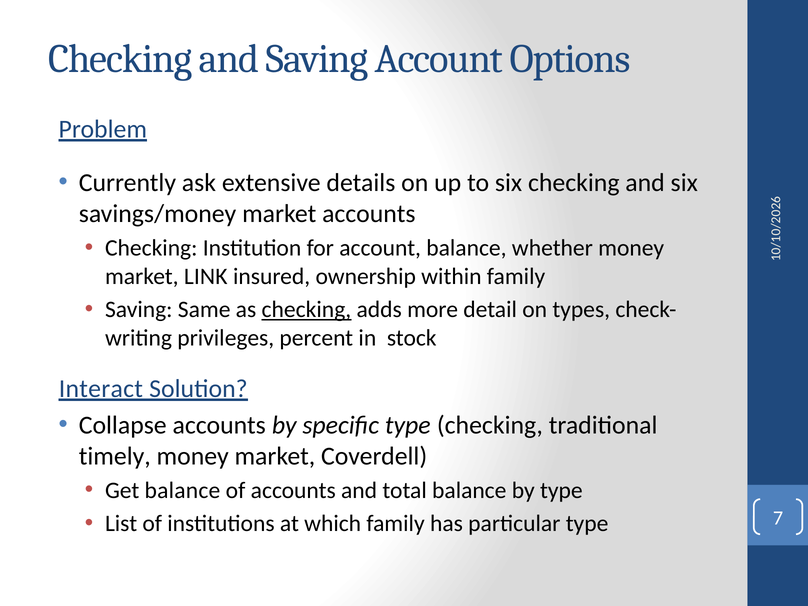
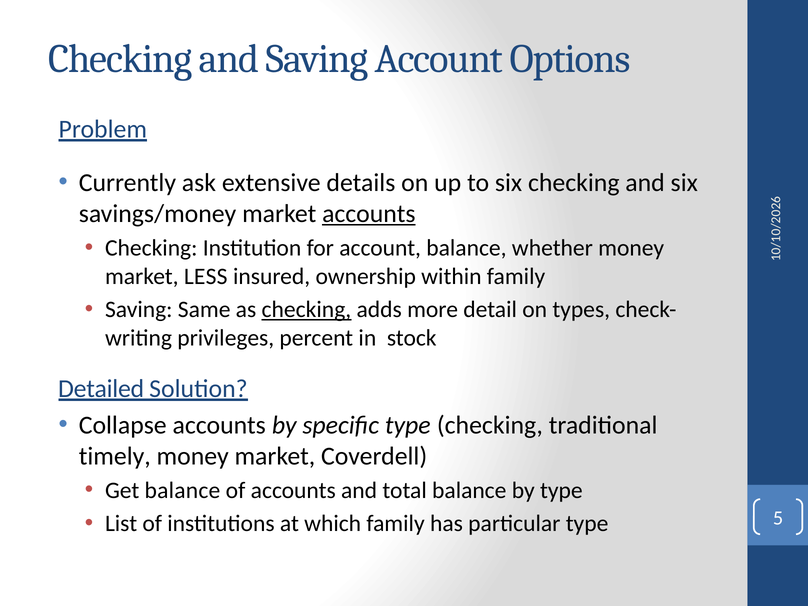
accounts at (369, 214) underline: none -> present
LINK: LINK -> LESS
Interact: Interact -> Detailed
7: 7 -> 5
